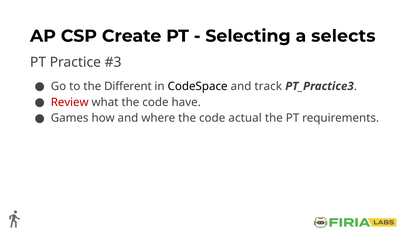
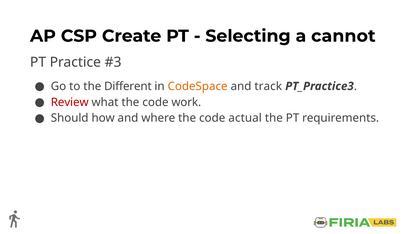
selects: selects -> cannot
CodeSpace colour: black -> orange
have: have -> work
Games: Games -> Should
